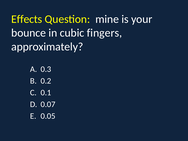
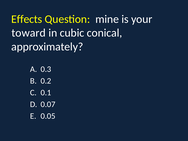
bounce: bounce -> toward
fingers: fingers -> conical
